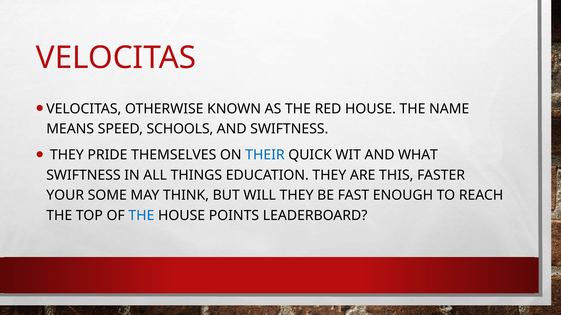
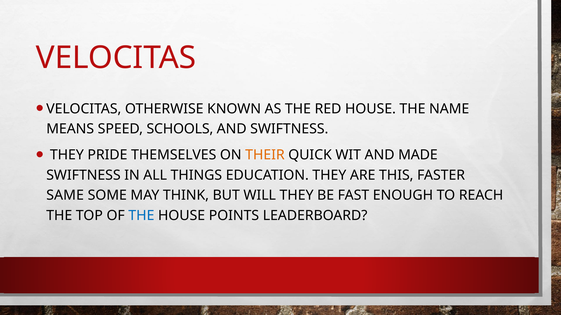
THEIR colour: blue -> orange
WHAT: WHAT -> MADE
YOUR: YOUR -> SAME
